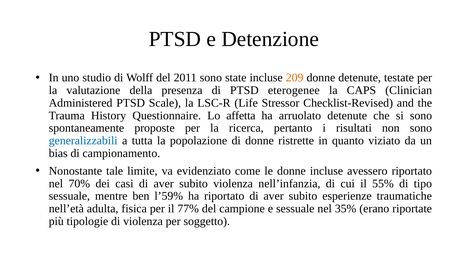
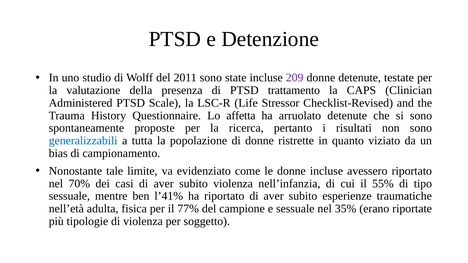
209 colour: orange -> purple
eterogenee: eterogenee -> trattamento
l’59%: l’59% -> l’41%
